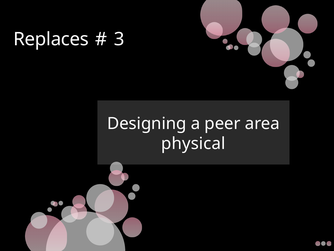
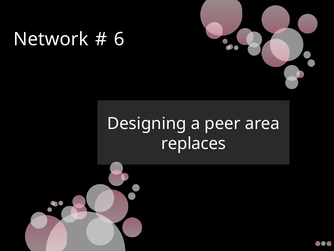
Replaces: Replaces -> Network
3: 3 -> 6
physical: physical -> replaces
